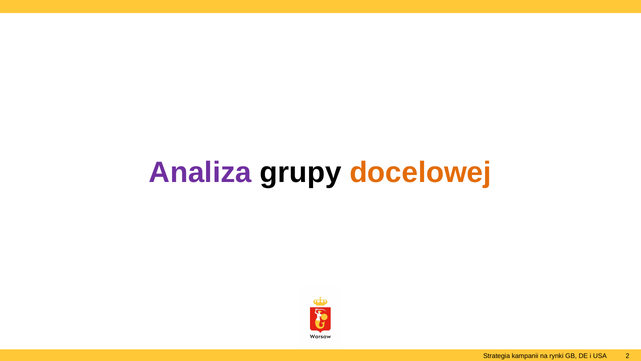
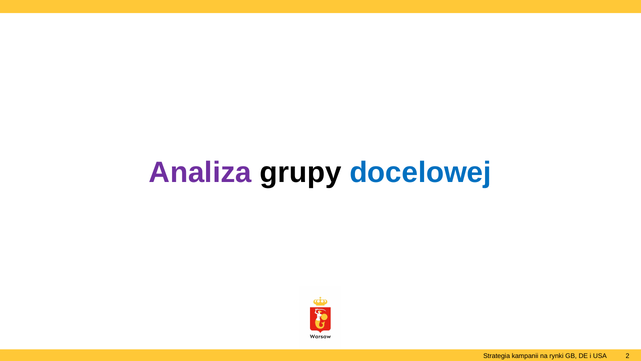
docelowej colour: orange -> blue
